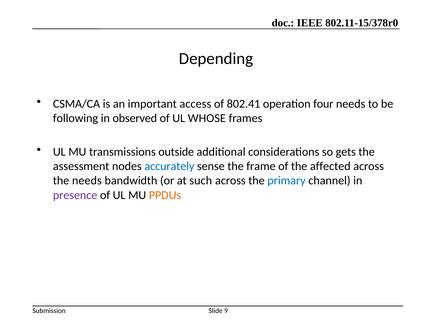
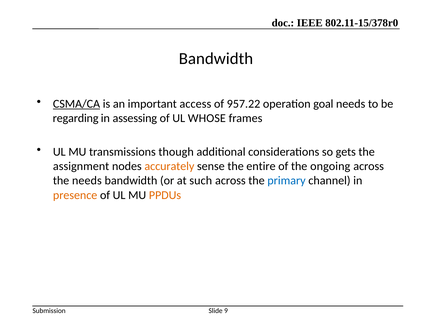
Depending at (216, 59): Depending -> Bandwidth
CSMA/CA underline: none -> present
802.41: 802.41 -> 957.22
four: four -> goal
following: following -> regarding
observed: observed -> assessing
outside: outside -> though
assessment: assessment -> assignment
accurately colour: blue -> orange
frame: frame -> entire
affected: affected -> ongoing
presence colour: purple -> orange
